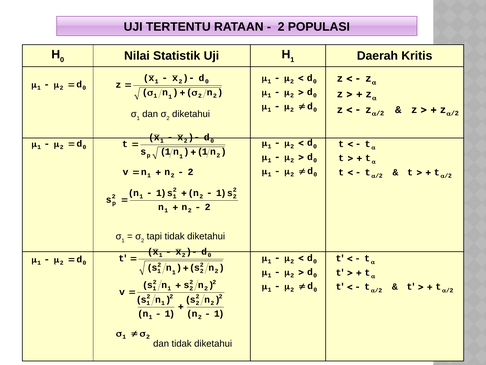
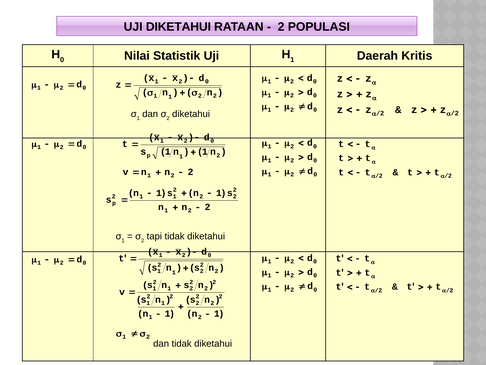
UJI TERTENTU: TERTENTU -> DIKETAHUI
